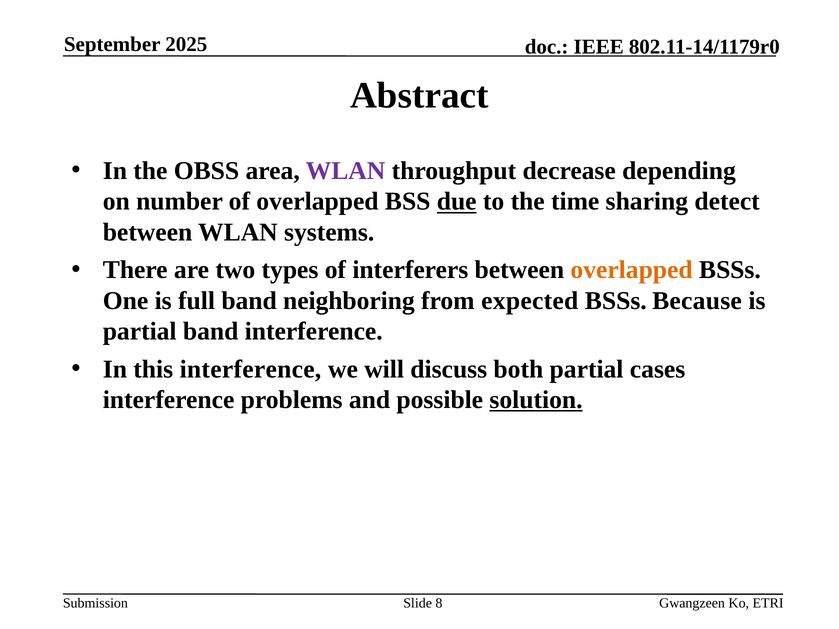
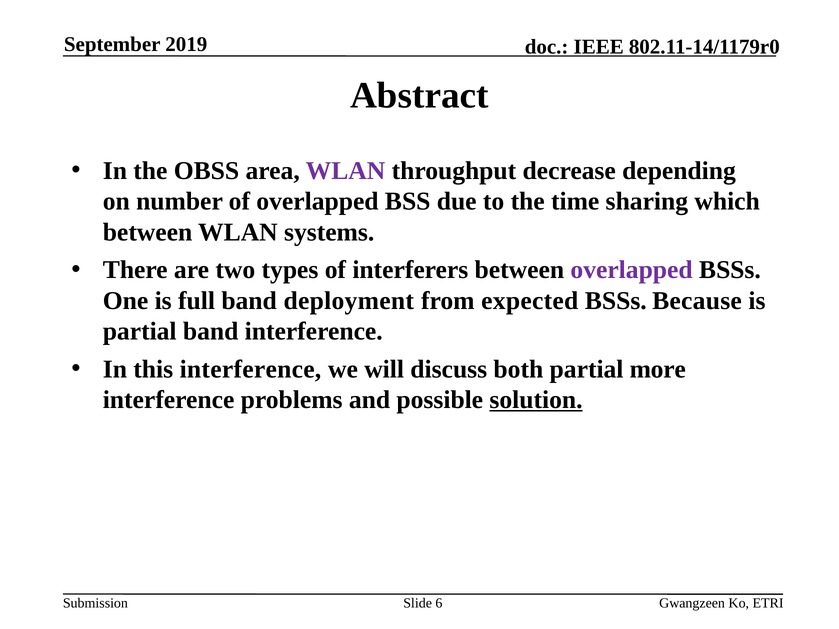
2025: 2025 -> 2019
due underline: present -> none
detect: detect -> which
overlapped at (632, 270) colour: orange -> purple
neighboring: neighboring -> deployment
cases: cases -> more
8: 8 -> 6
